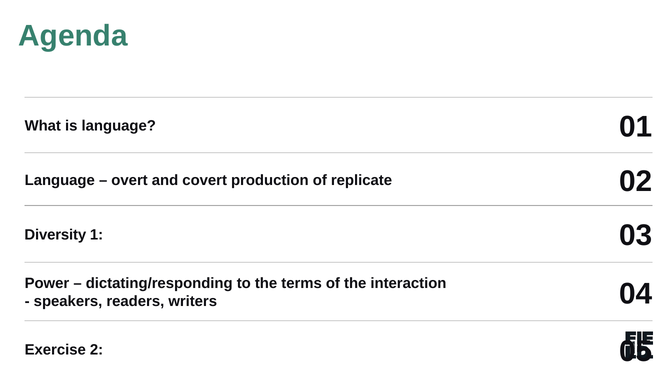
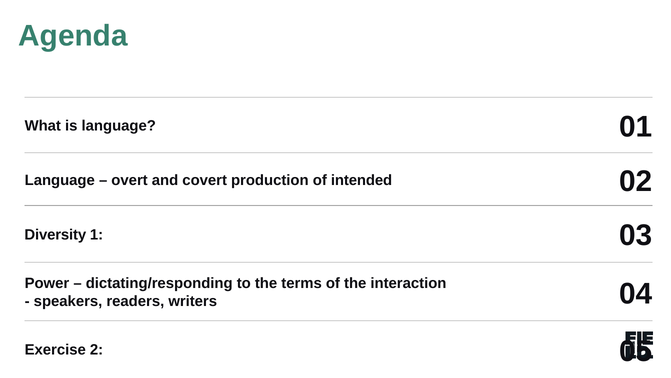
replicate: replicate -> intended
